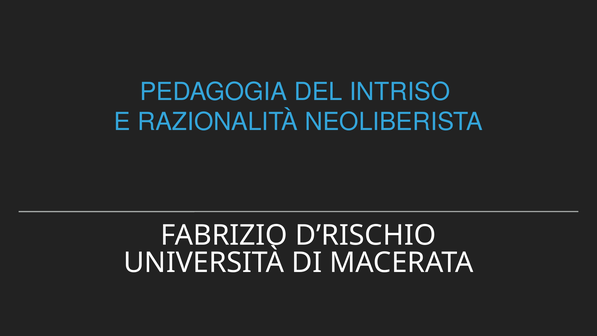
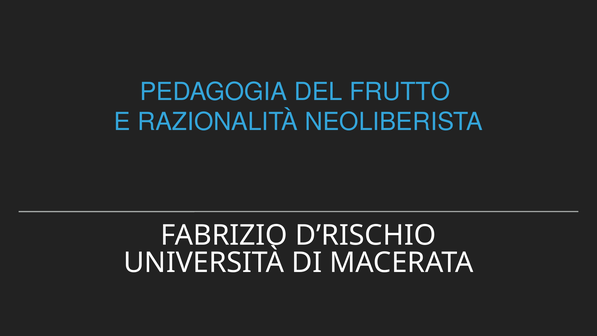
INTRISO: INTRISO -> FRUTTO
